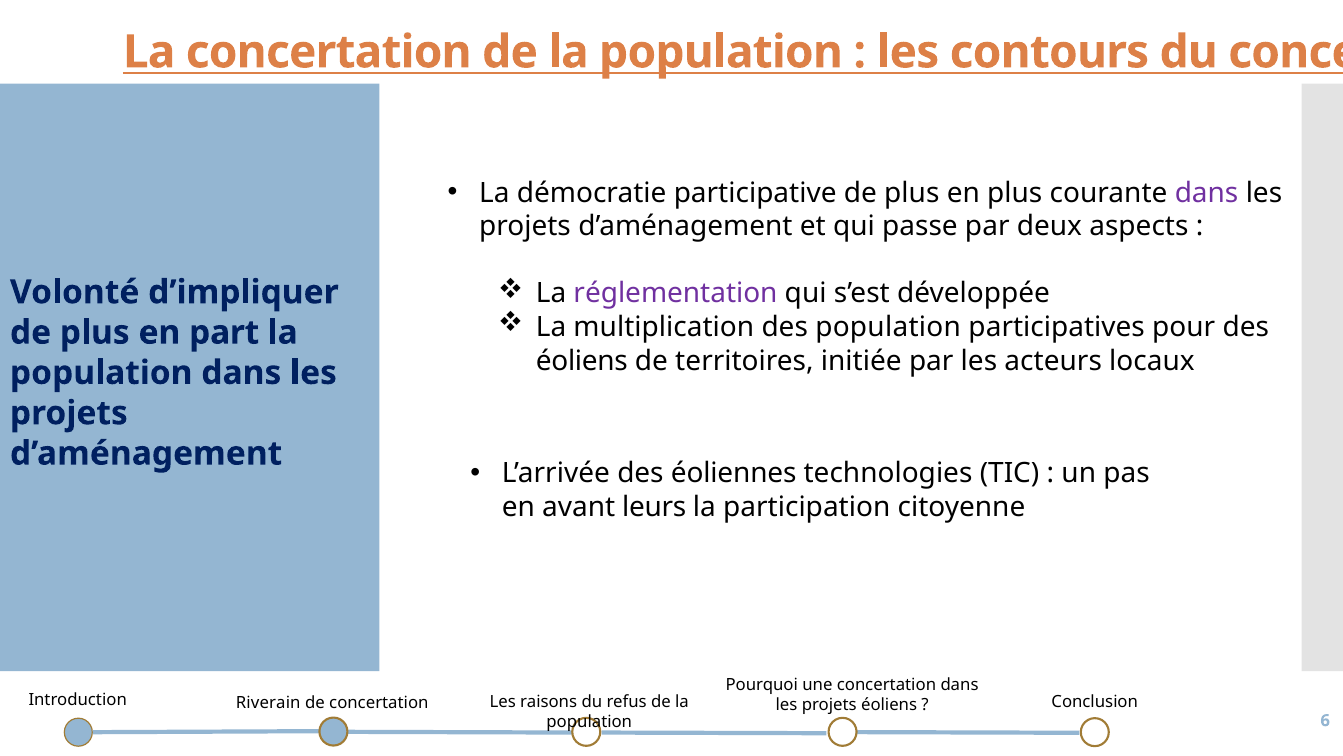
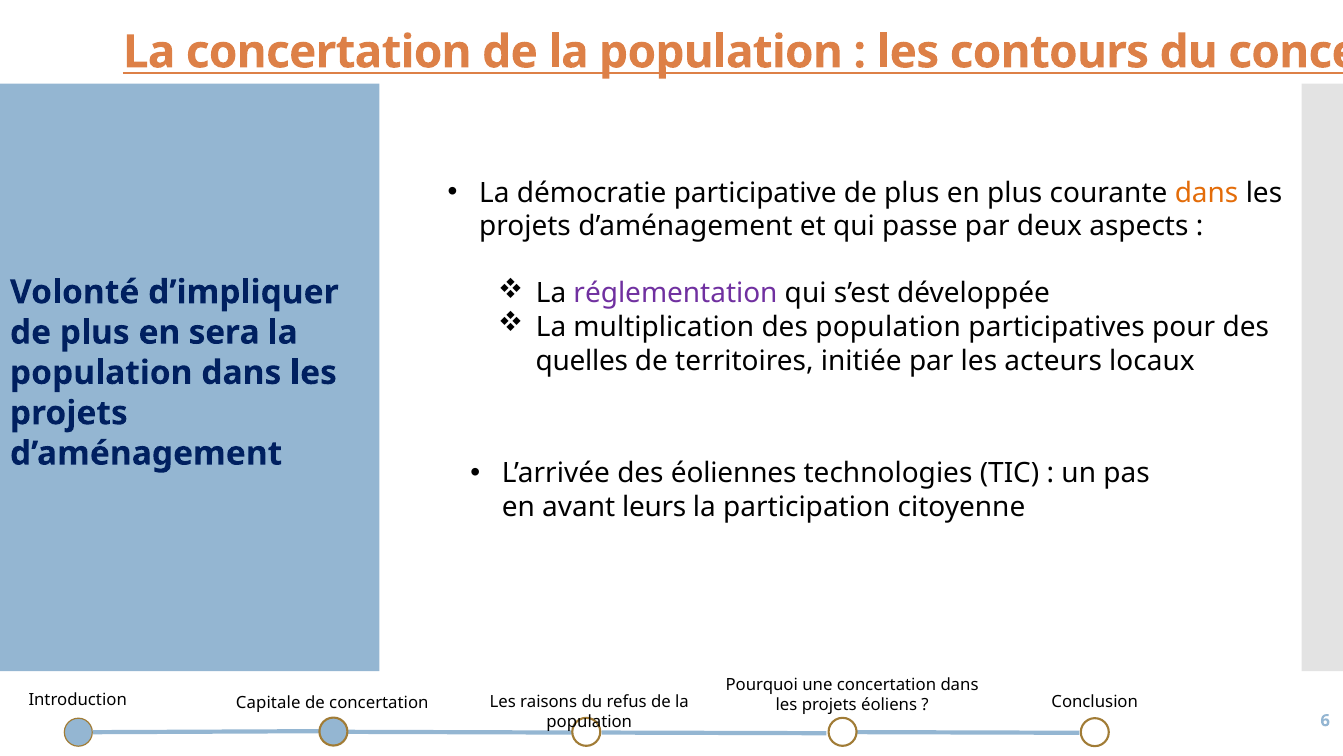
dans at (1207, 193) colour: purple -> orange
part: part -> sera
éoliens at (582, 361): éoliens -> quelles
Riverain: Riverain -> Capitale
